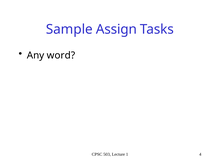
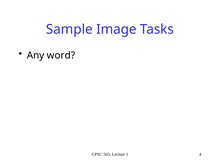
Assign: Assign -> Image
